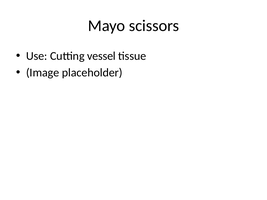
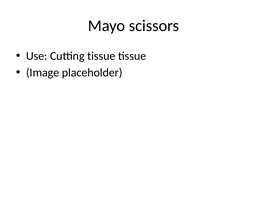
Cutting vessel: vessel -> tissue
